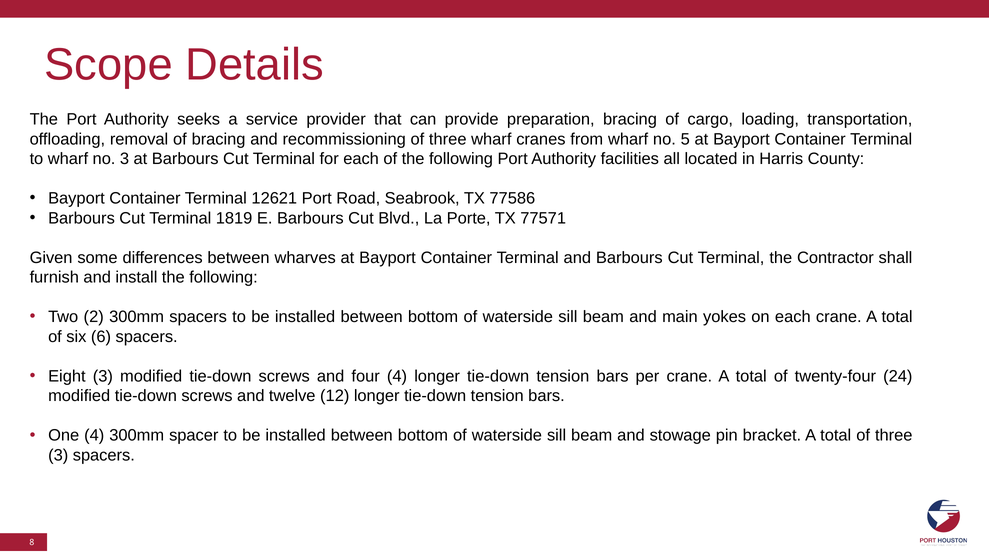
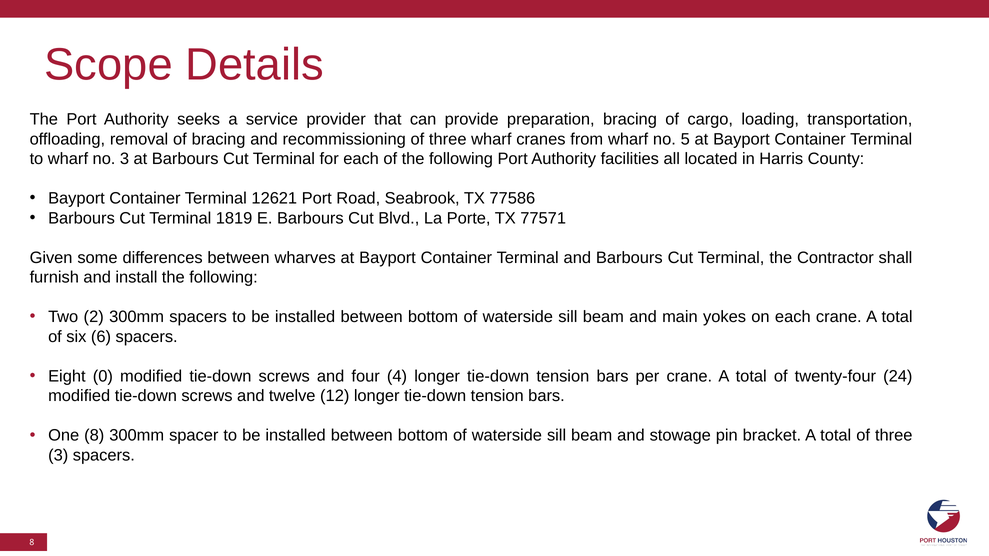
Eight 3: 3 -> 0
One 4: 4 -> 8
